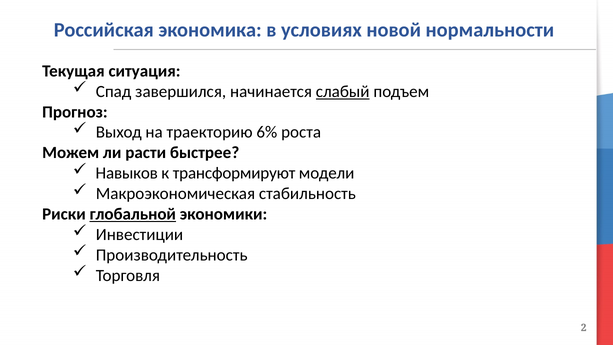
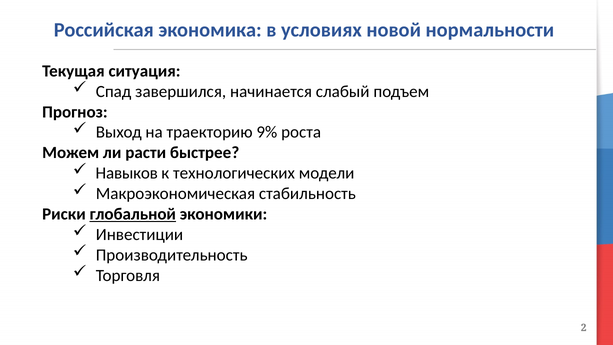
слабый underline: present -> none
6%: 6% -> 9%
трансформируют: трансформируют -> технологических
